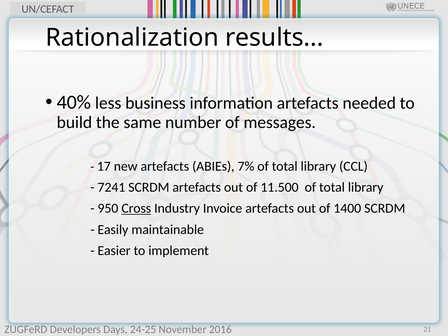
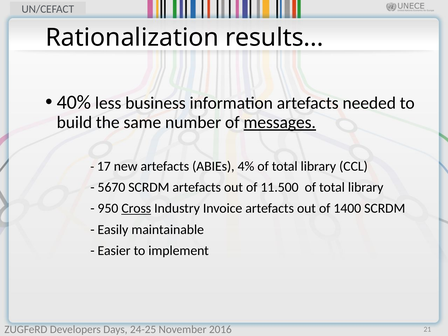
messages underline: none -> present
7%: 7% -> 4%
7241: 7241 -> 5670
